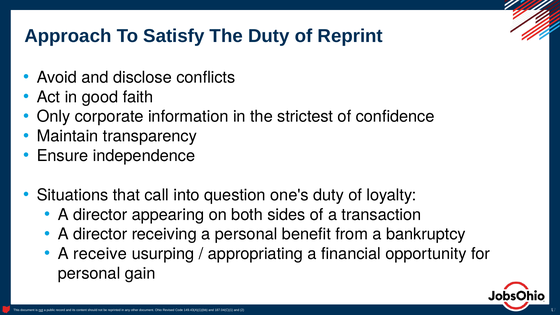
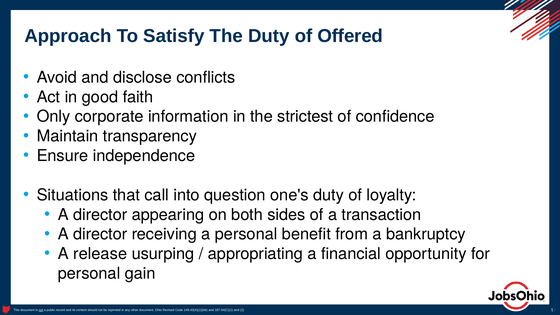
Reprint: Reprint -> Offered
receive: receive -> release
